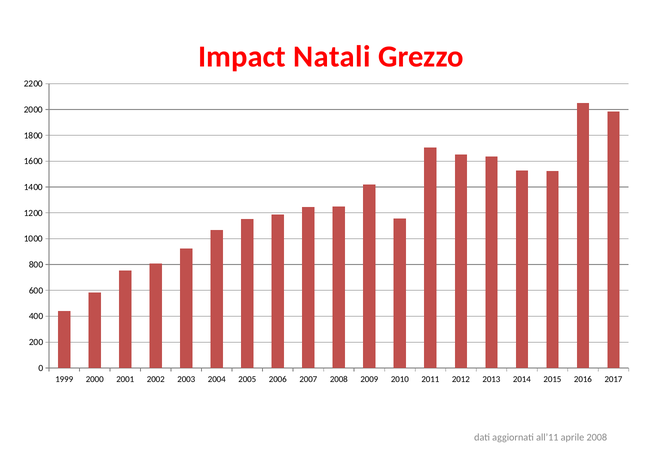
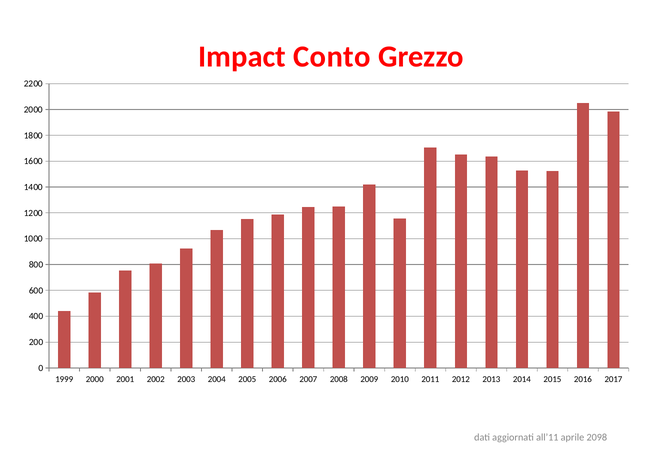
Natali: Natali -> Conto
aprile 2008: 2008 -> 2098
